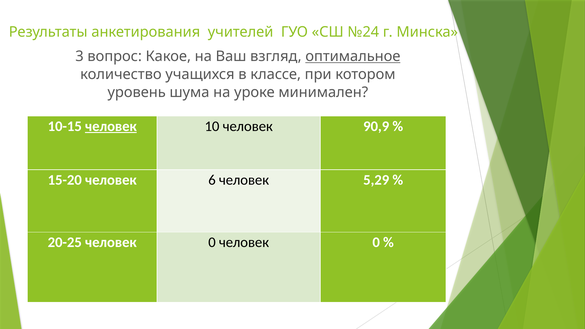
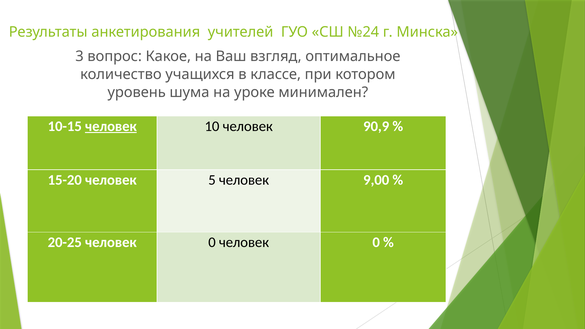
оптимальное underline: present -> none
6: 6 -> 5
5,29: 5,29 -> 9,00
